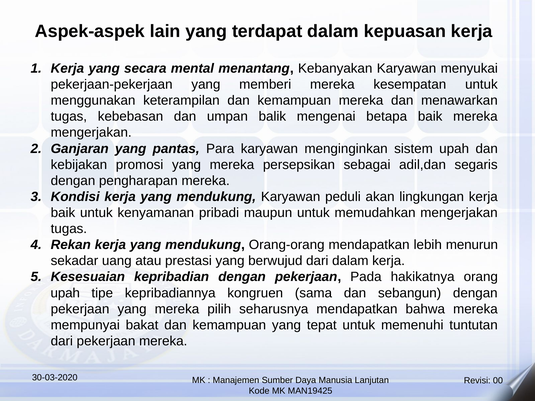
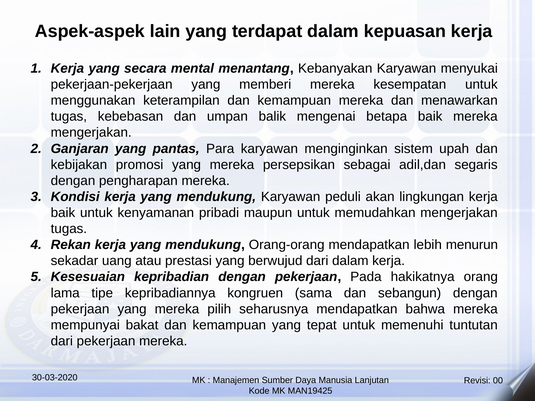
upah at (65, 293): upah -> lama
